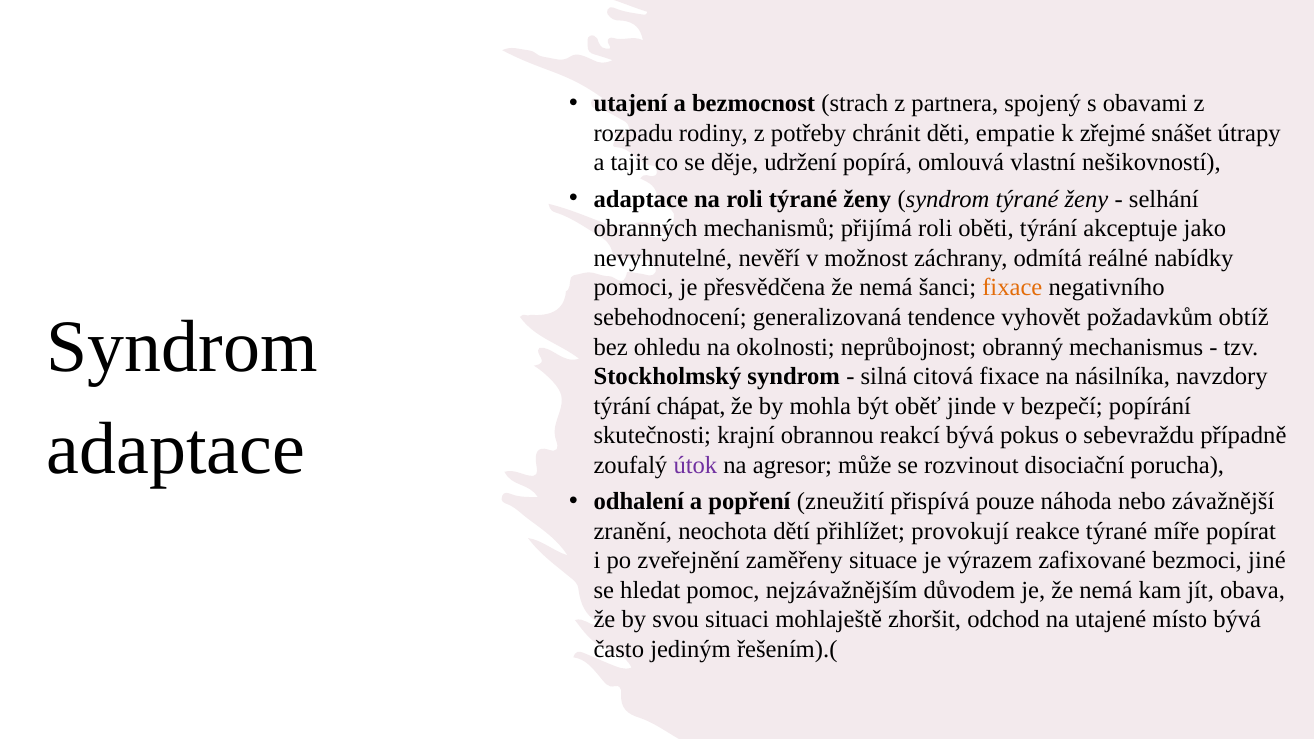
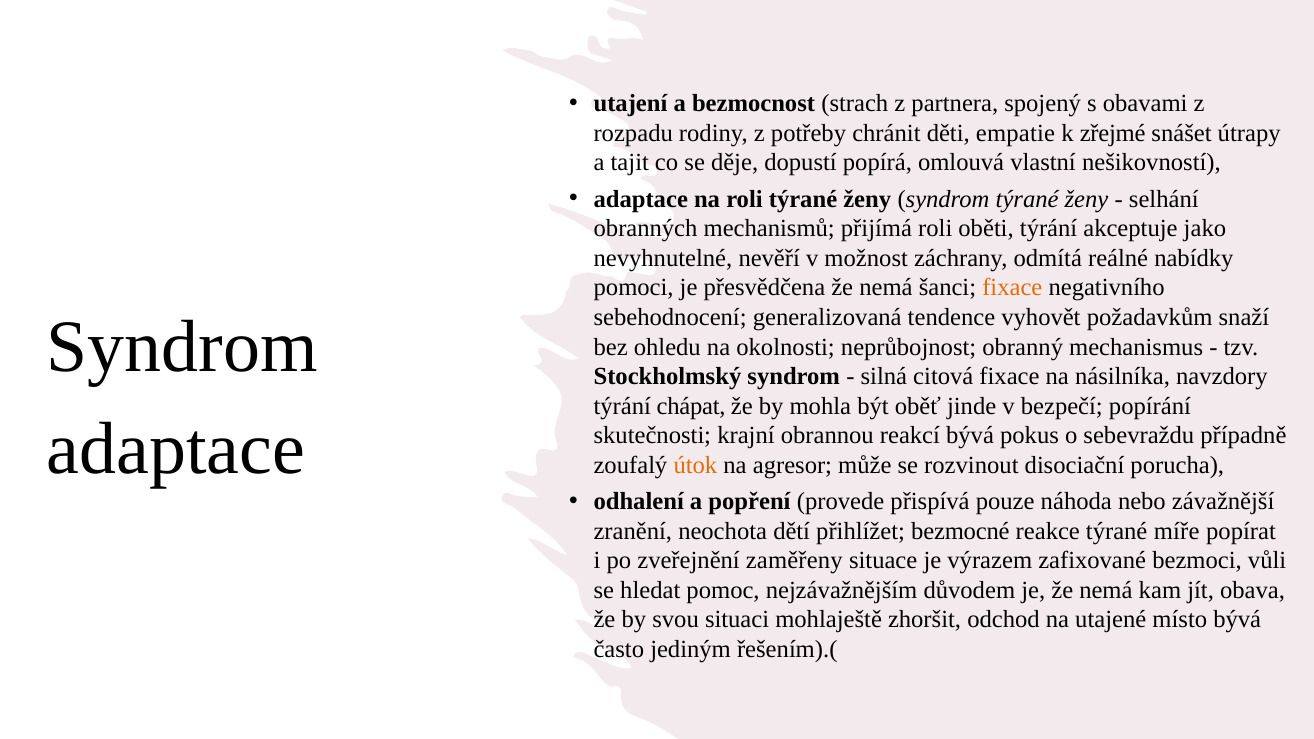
udržení: udržení -> dopustí
obtíž: obtíž -> snaží
útok colour: purple -> orange
zneužití: zneužití -> provede
provokují: provokují -> bezmocné
jiné: jiné -> vůli
